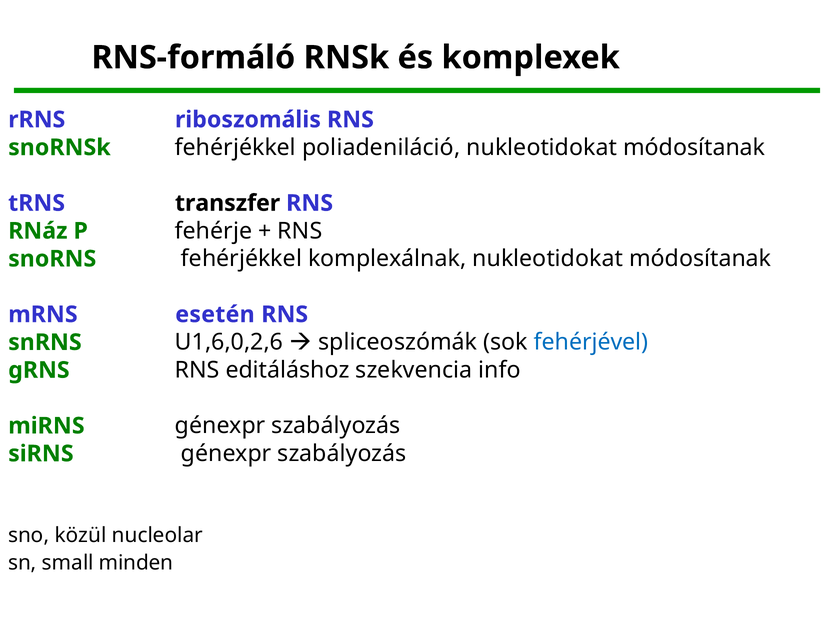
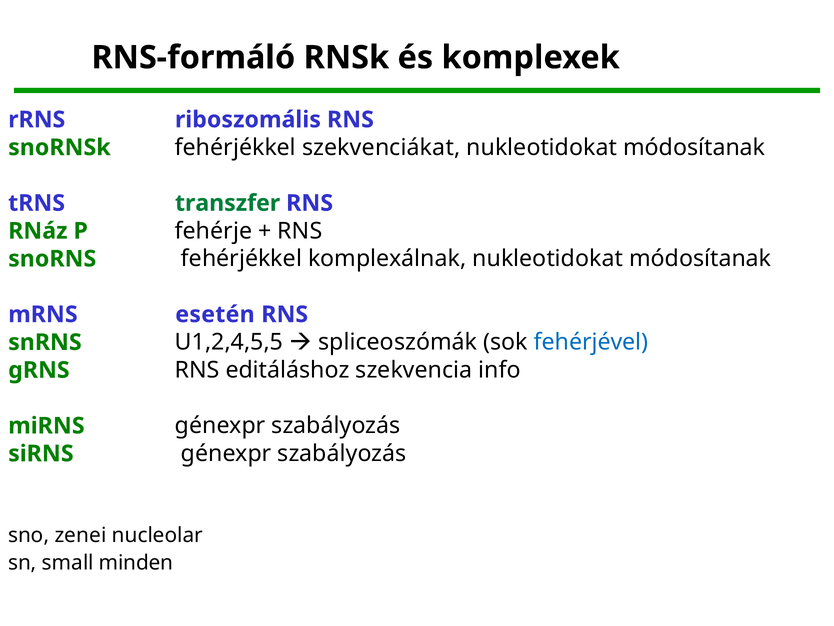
poliadeniláció: poliadeniláció -> szekvenciákat
transzfer colour: black -> green
U1,6,0,2,6: U1,6,0,2,6 -> U1,2,4,5,5
közül: közül -> zenei
